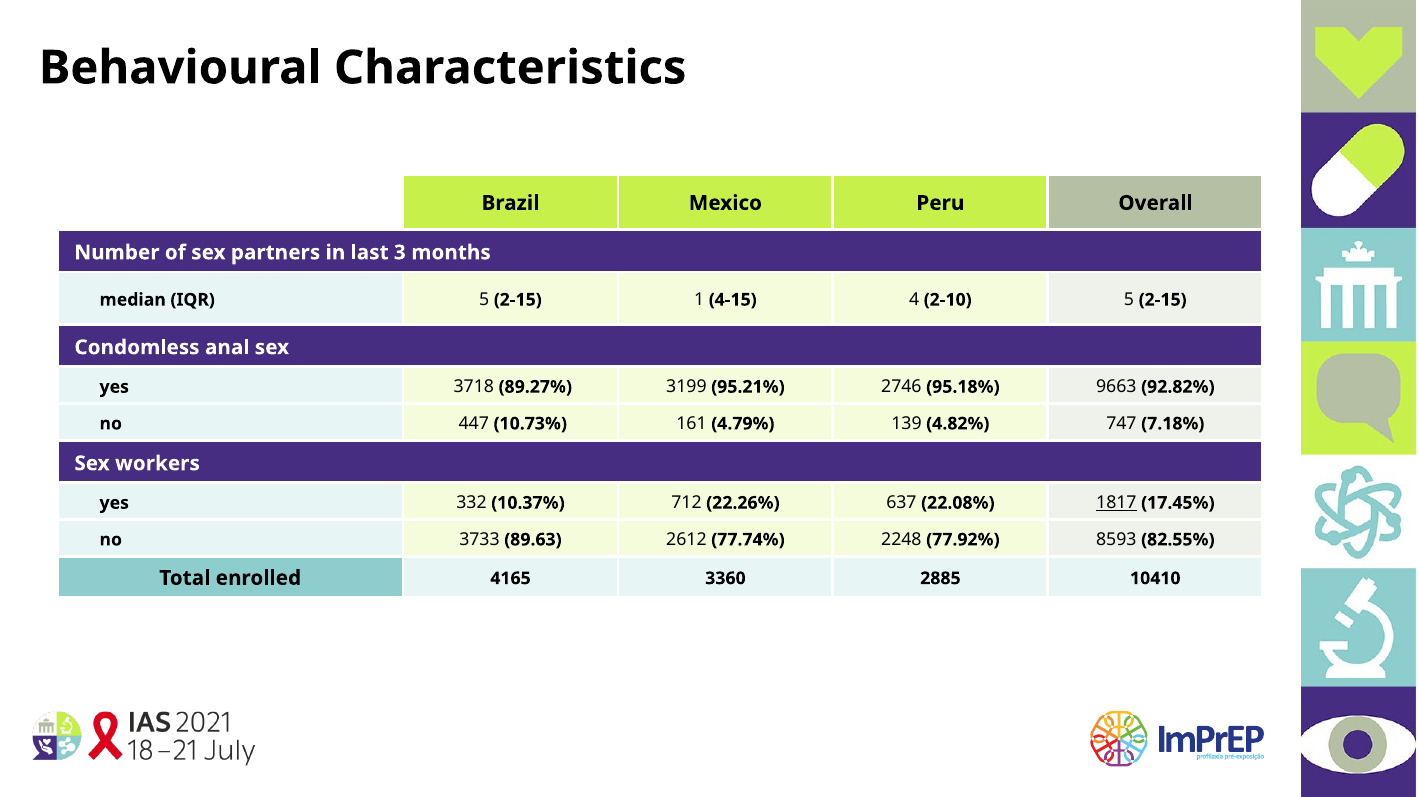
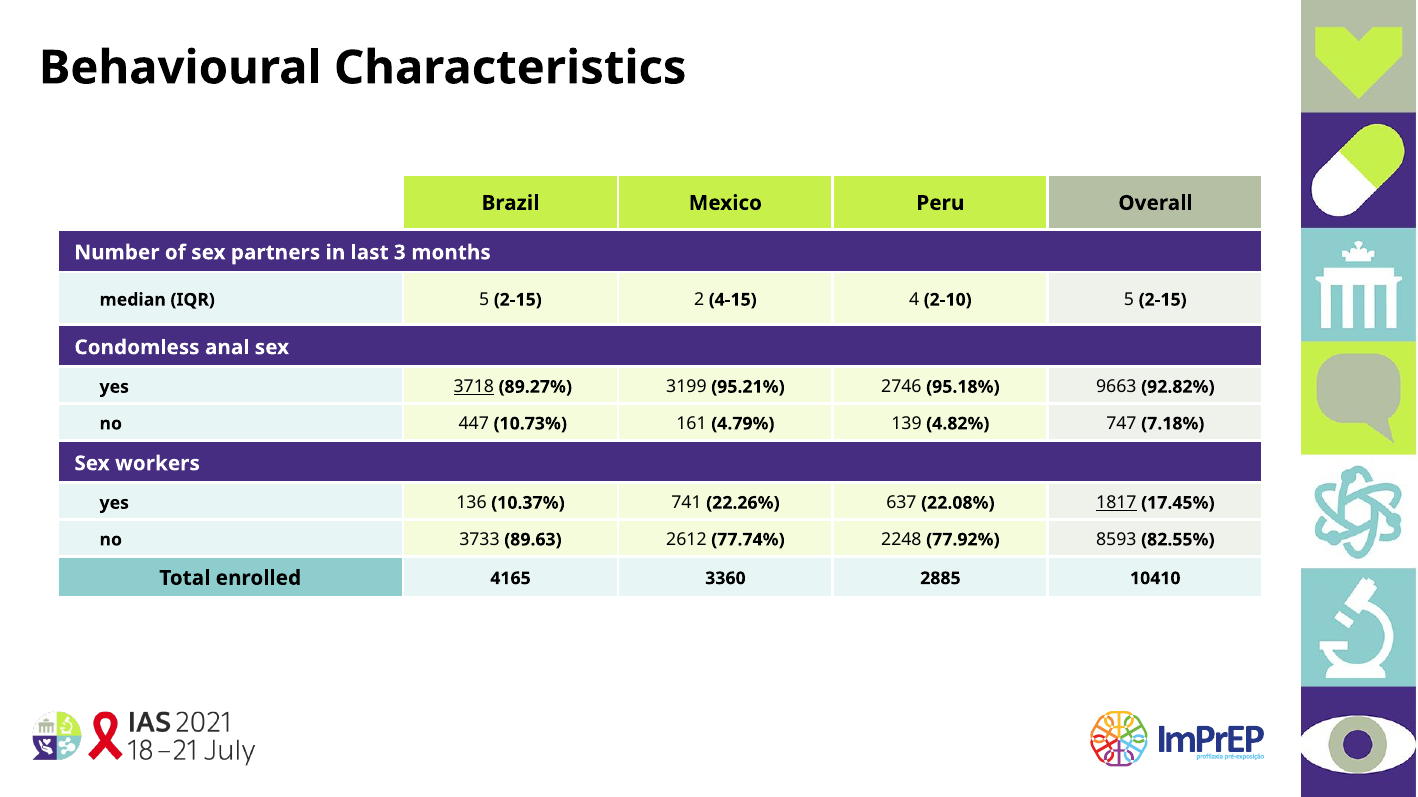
1: 1 -> 2
3718 underline: none -> present
332: 332 -> 136
712: 712 -> 741
